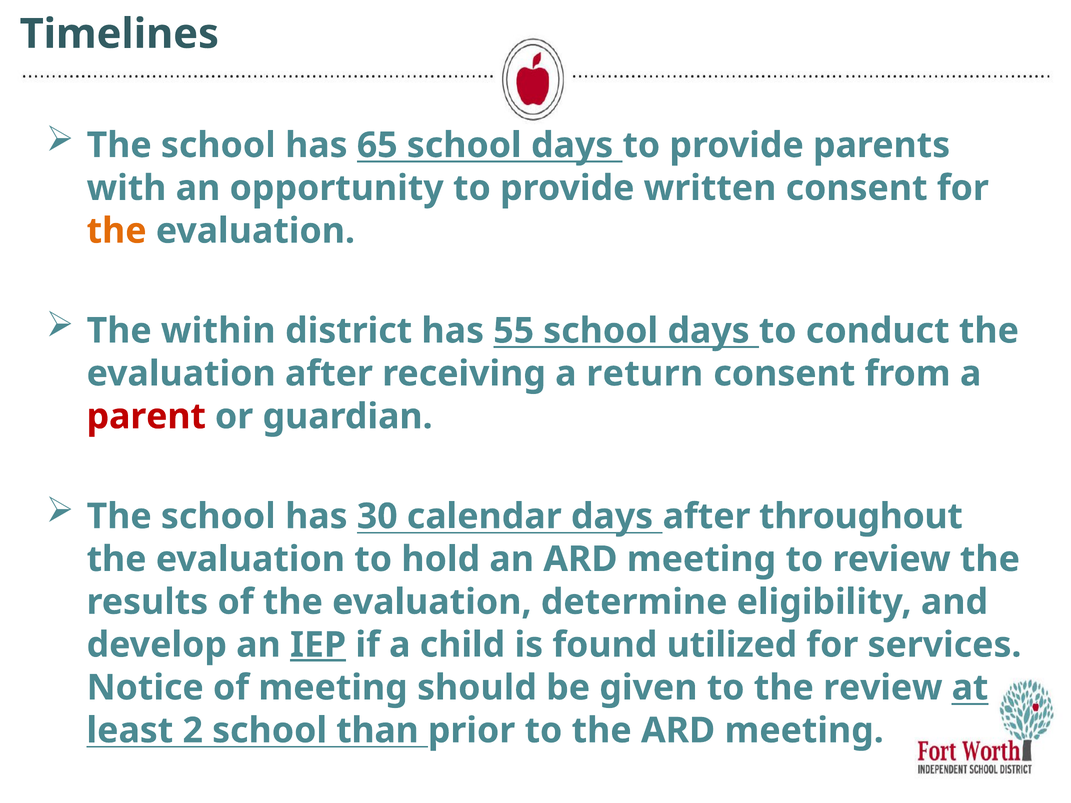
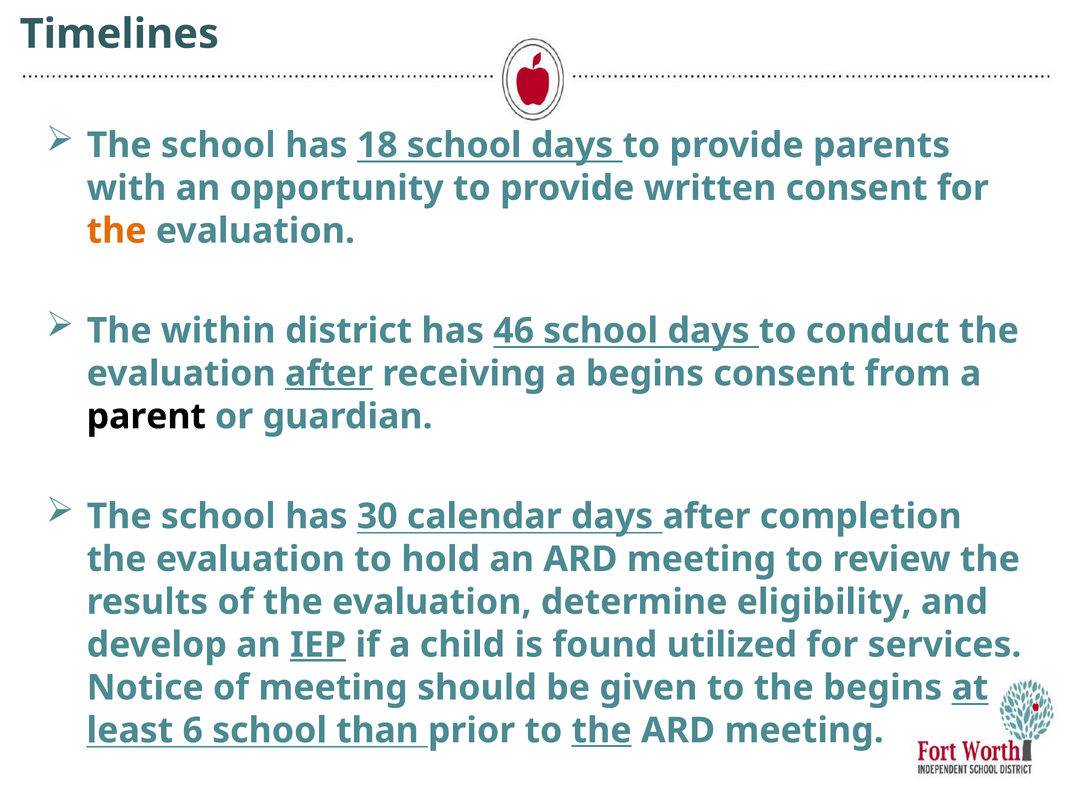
65: 65 -> 18
55: 55 -> 46
after at (329, 374) underline: none -> present
a return: return -> begins
parent colour: red -> black
throughout: throughout -> completion
the review: review -> begins
2: 2 -> 6
the at (602, 731) underline: none -> present
